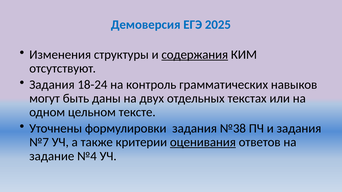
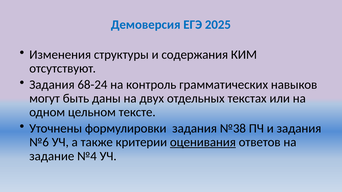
содержания underline: present -> none
18-24: 18-24 -> 68-24
№7: №7 -> №6
